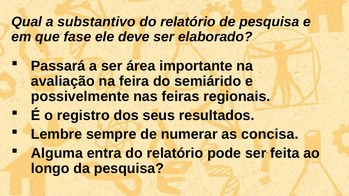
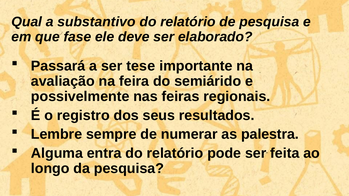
área: área -> tese
concisa: concisa -> palestra
